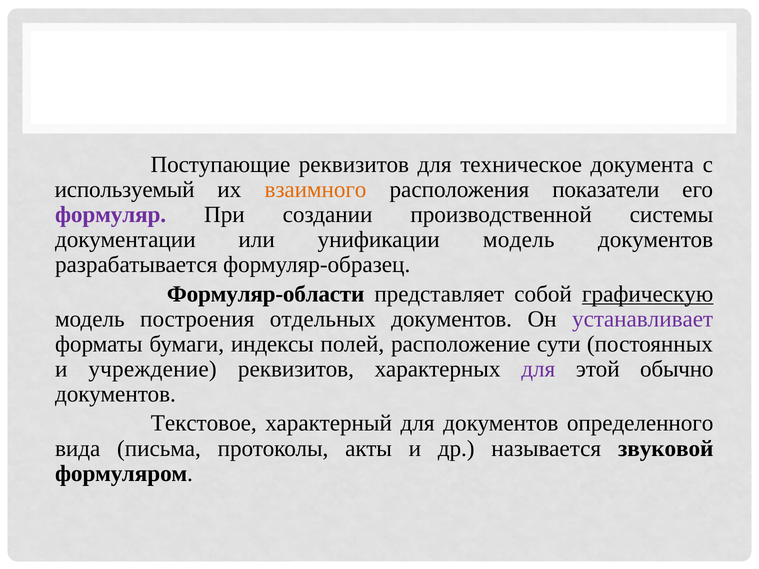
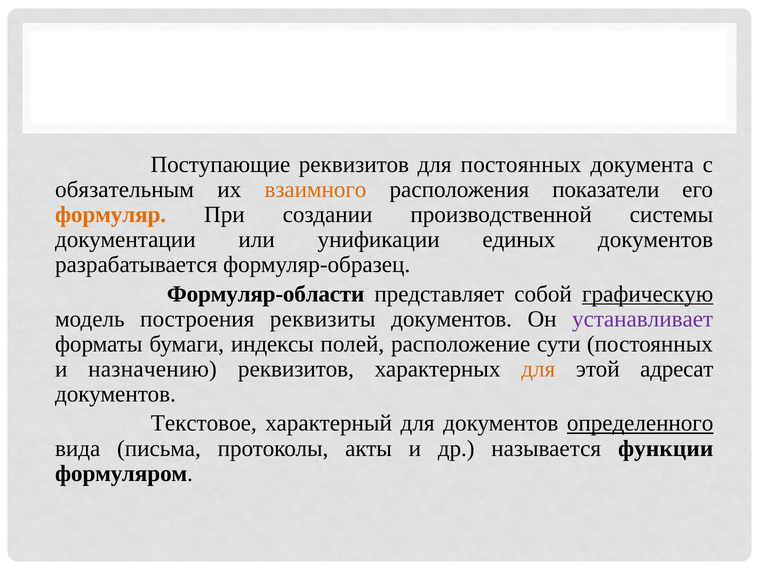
для техническое: техническое -> постоянных
используемый: используемый -> обязательным
формуляр colour: purple -> orange
унификации модель: модель -> единых
отдельных: отдельных -> реквизиты
учреждение: учреждение -> назначению
для at (538, 369) colour: purple -> orange
обычно: обычно -> адресат
определенного underline: none -> present
звуковой: звуковой -> функции
